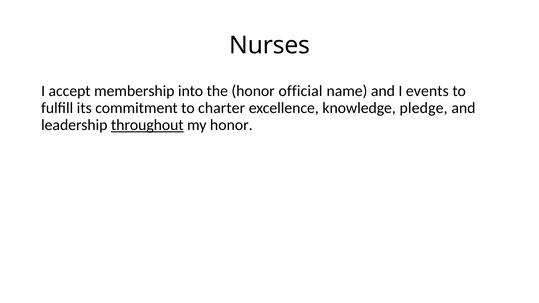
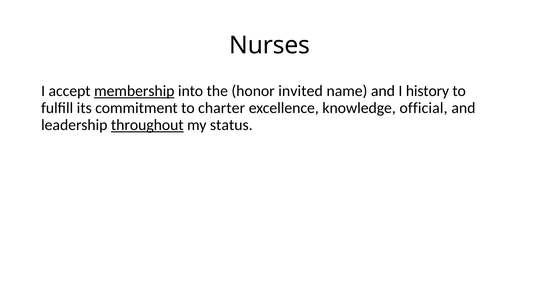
membership underline: none -> present
official: official -> invited
events: events -> history
pledge: pledge -> official
my honor: honor -> status
